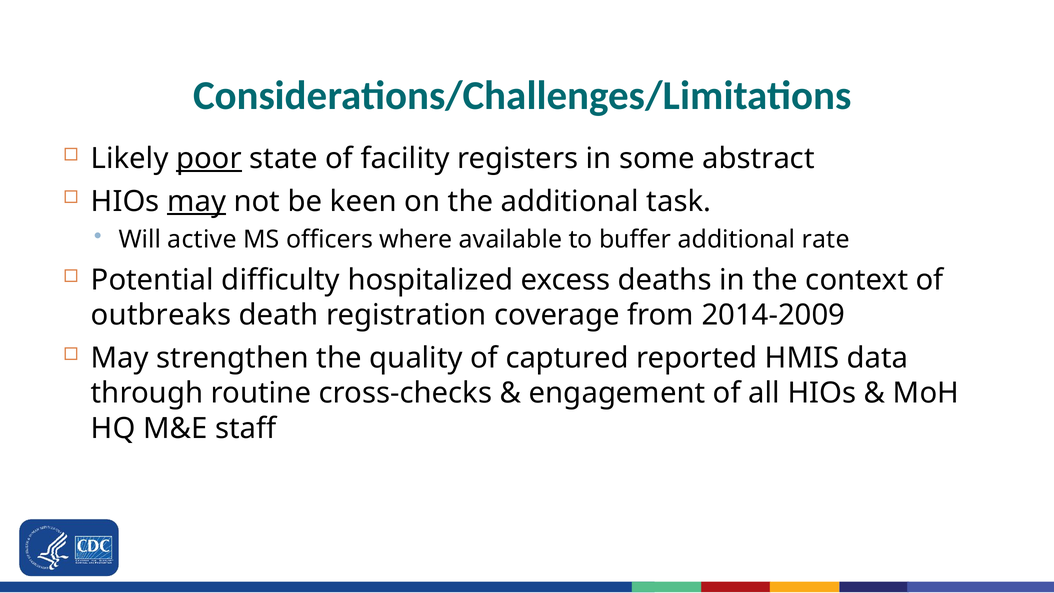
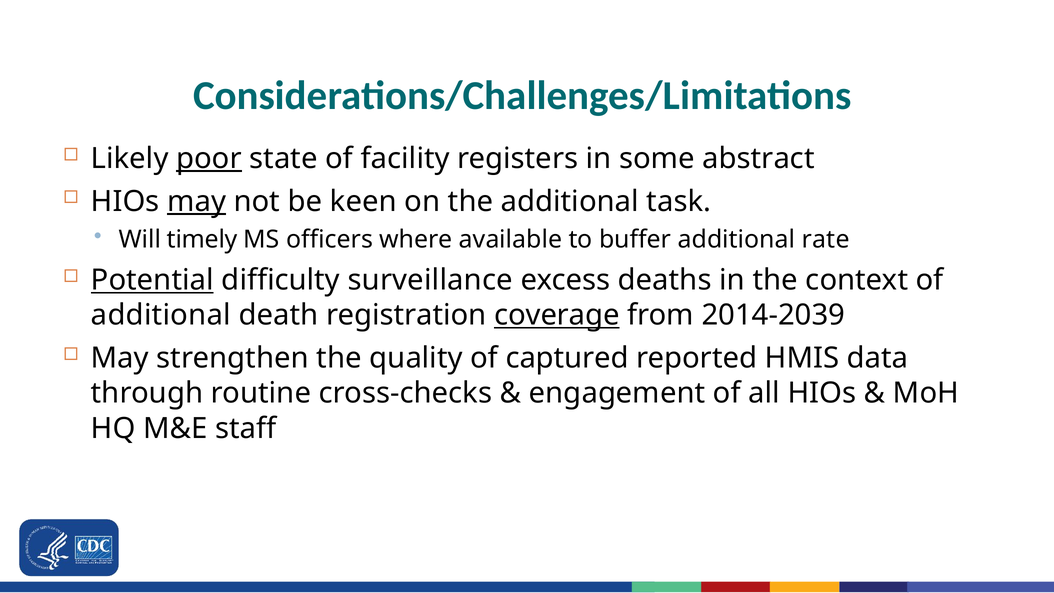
active: active -> timely
Potential underline: none -> present
hospitalized: hospitalized -> surveillance
outbreaks at (161, 315): outbreaks -> additional
coverage underline: none -> present
2014-2009: 2014-2009 -> 2014-2039
